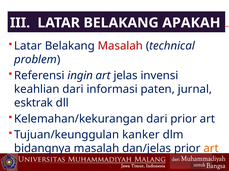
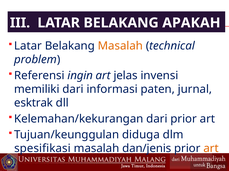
Masalah at (120, 46) colour: red -> orange
keahlian: keahlian -> memiliki
kanker: kanker -> diduga
bidangnya: bidangnya -> spesifikasi
dan/jelas: dan/jelas -> dan/jenis
